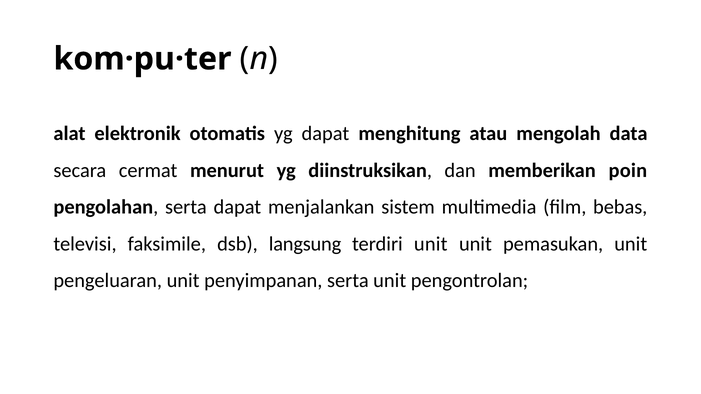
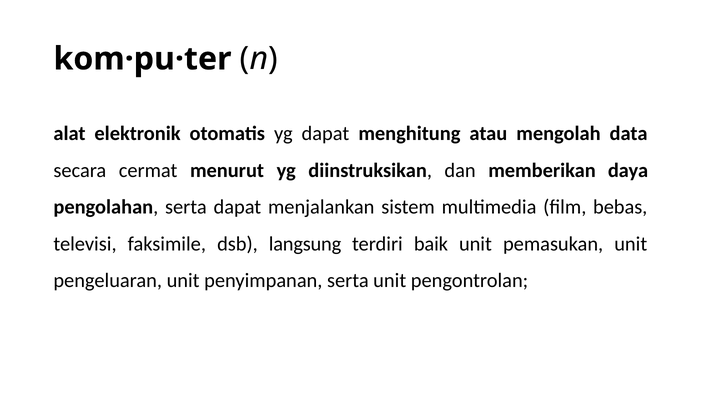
poin: poin -> daya
terdiri unit: unit -> baik
